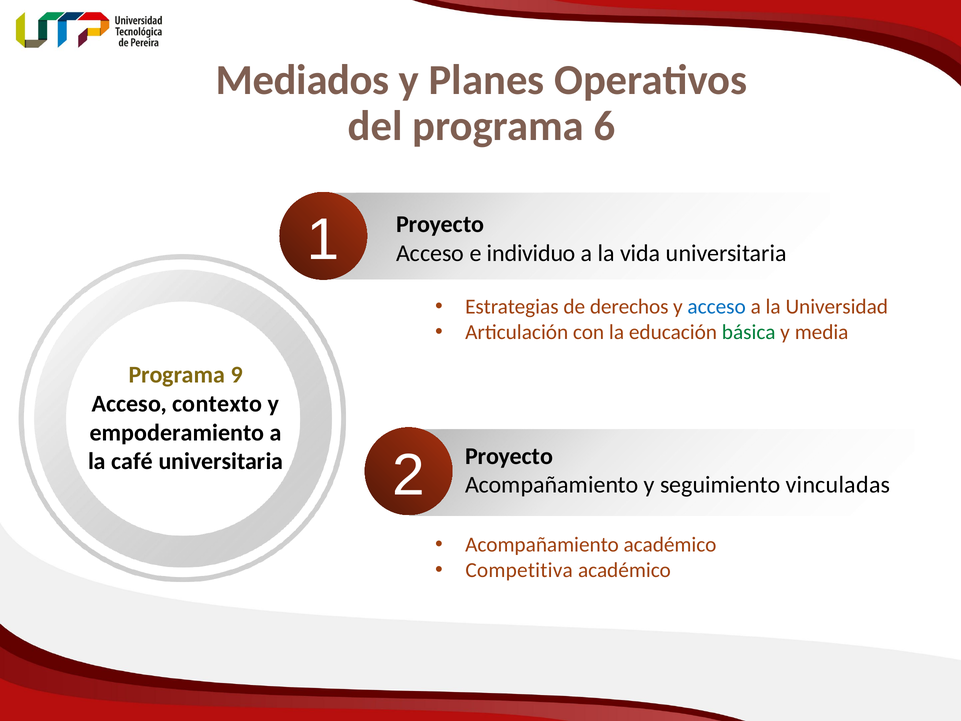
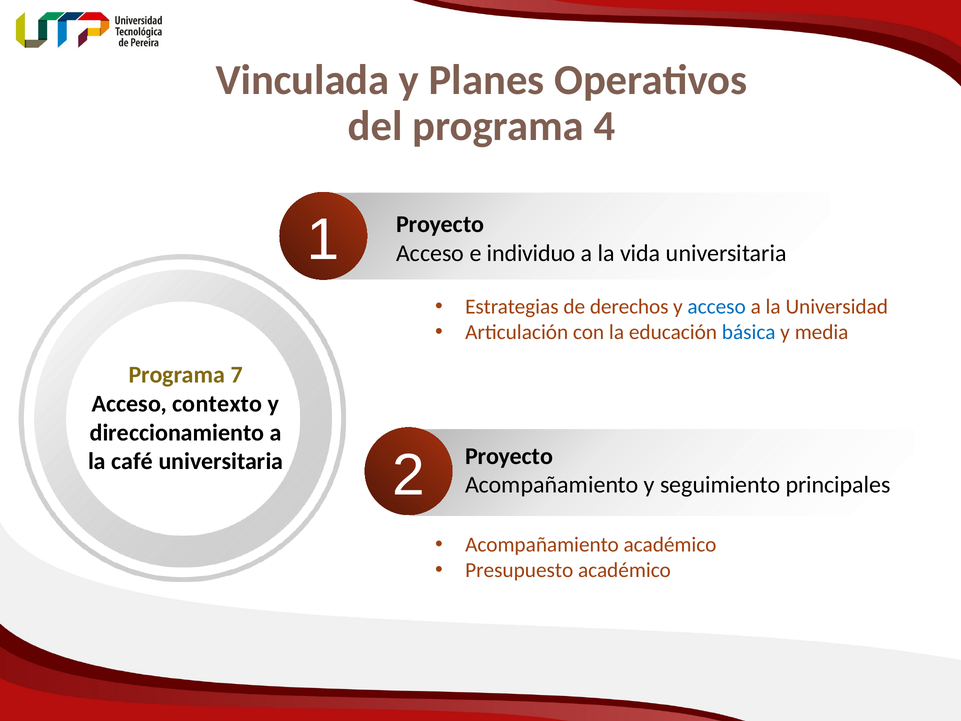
Mediados: Mediados -> Vinculada
6: 6 -> 4
básica colour: green -> blue
9: 9 -> 7
empoderamiento: empoderamiento -> direccionamiento
vinculadas: vinculadas -> principales
Competitiva: Competitiva -> Presupuesto
